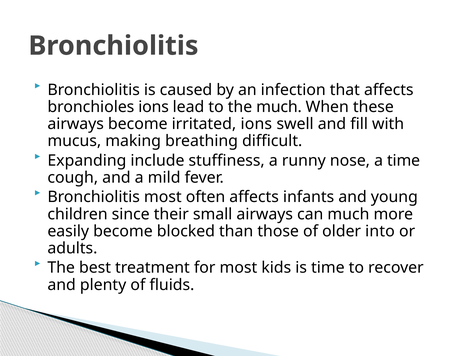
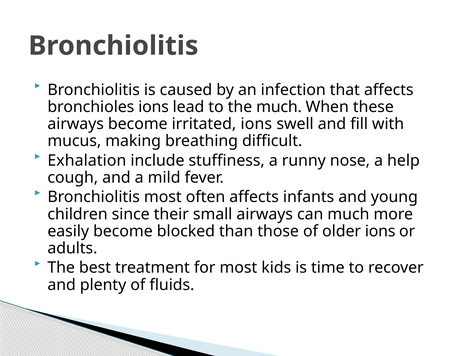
Expanding: Expanding -> Exhalation
a time: time -> help
older into: into -> ions
